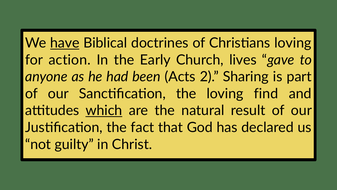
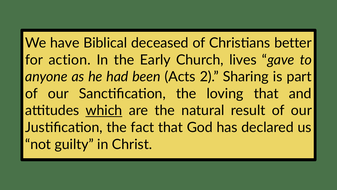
have underline: present -> none
doctrines: doctrines -> deceased
Christians loving: loving -> better
loving find: find -> that
